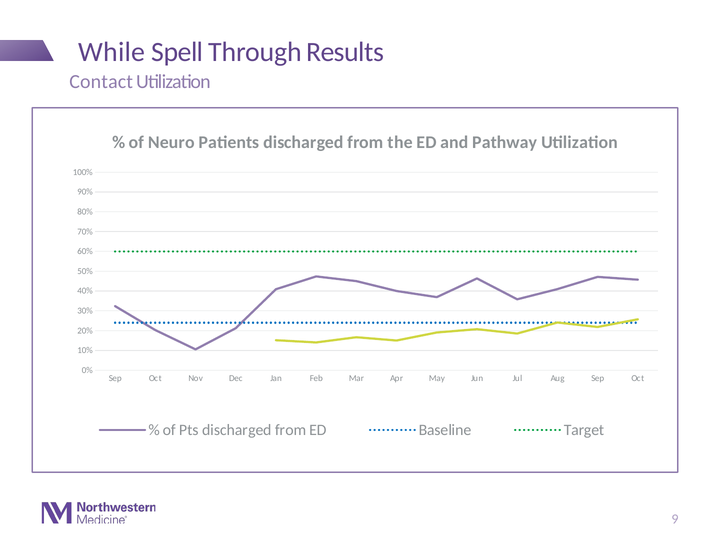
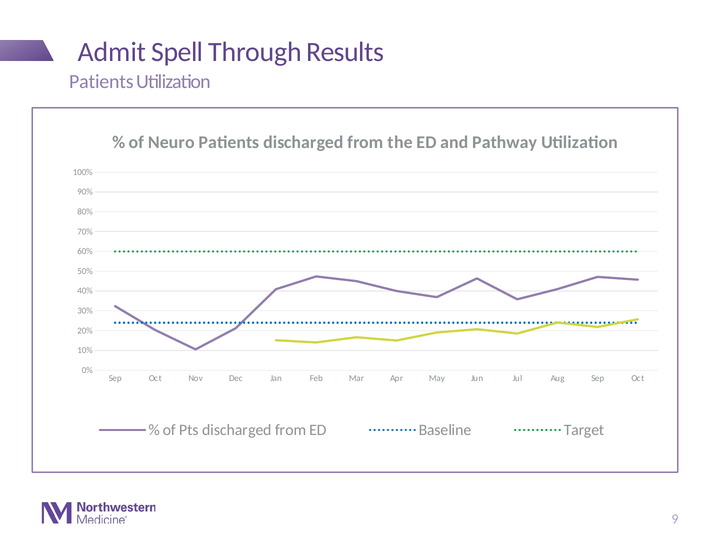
While: While -> Admit
Contact at (101, 81): Contact -> Patients
